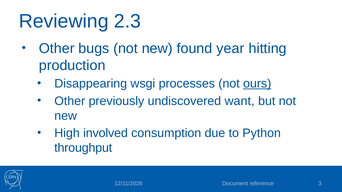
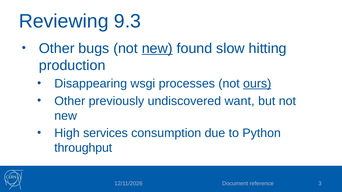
2.3: 2.3 -> 9.3
new at (157, 48) underline: none -> present
year: year -> slow
involved: involved -> services
